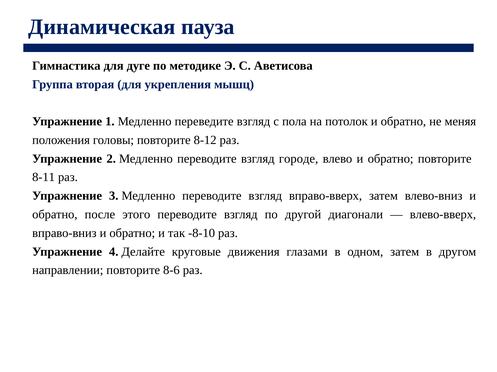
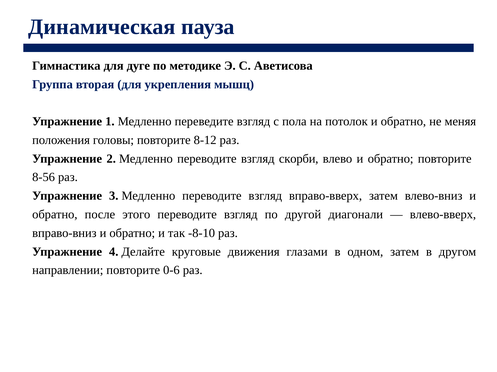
городе: городе -> скорби
8-11: 8-11 -> 8-56
8-6: 8-6 -> 0-6
